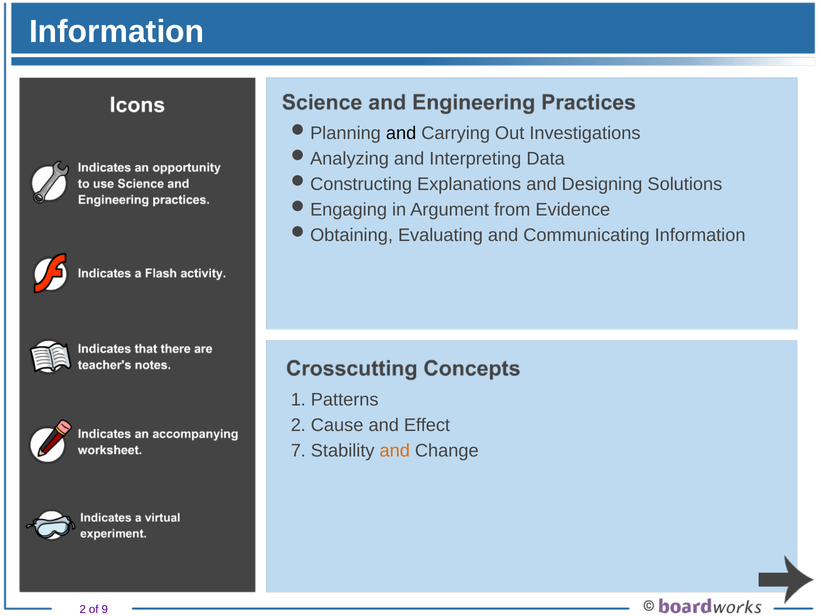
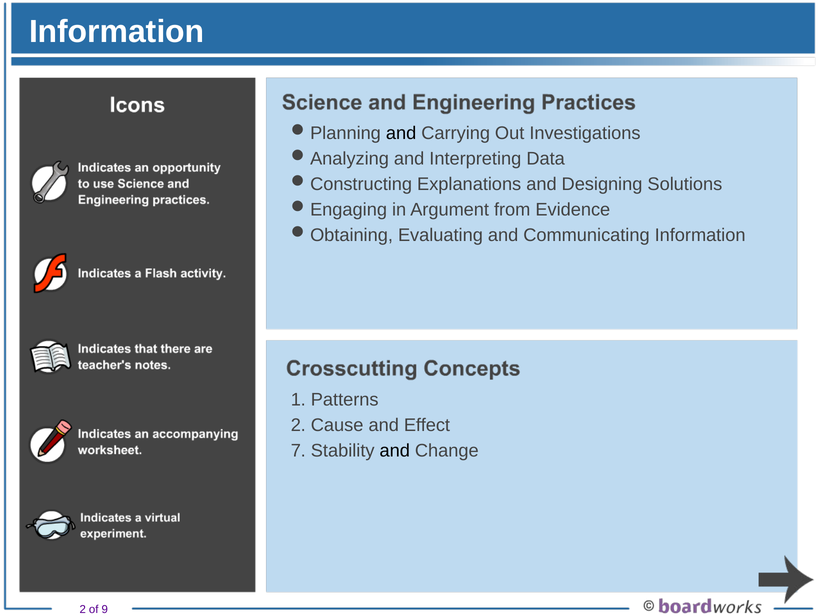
and at (395, 451) colour: orange -> black
